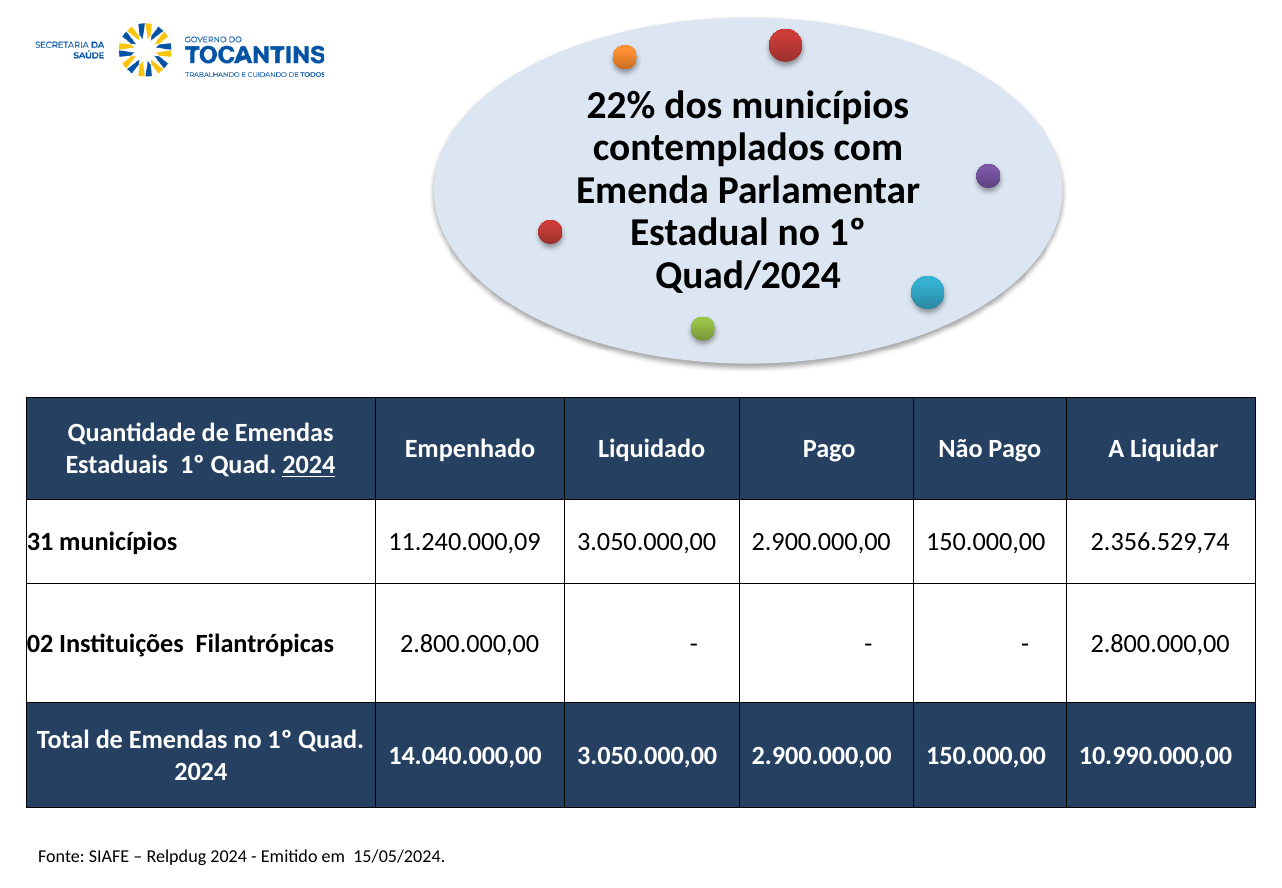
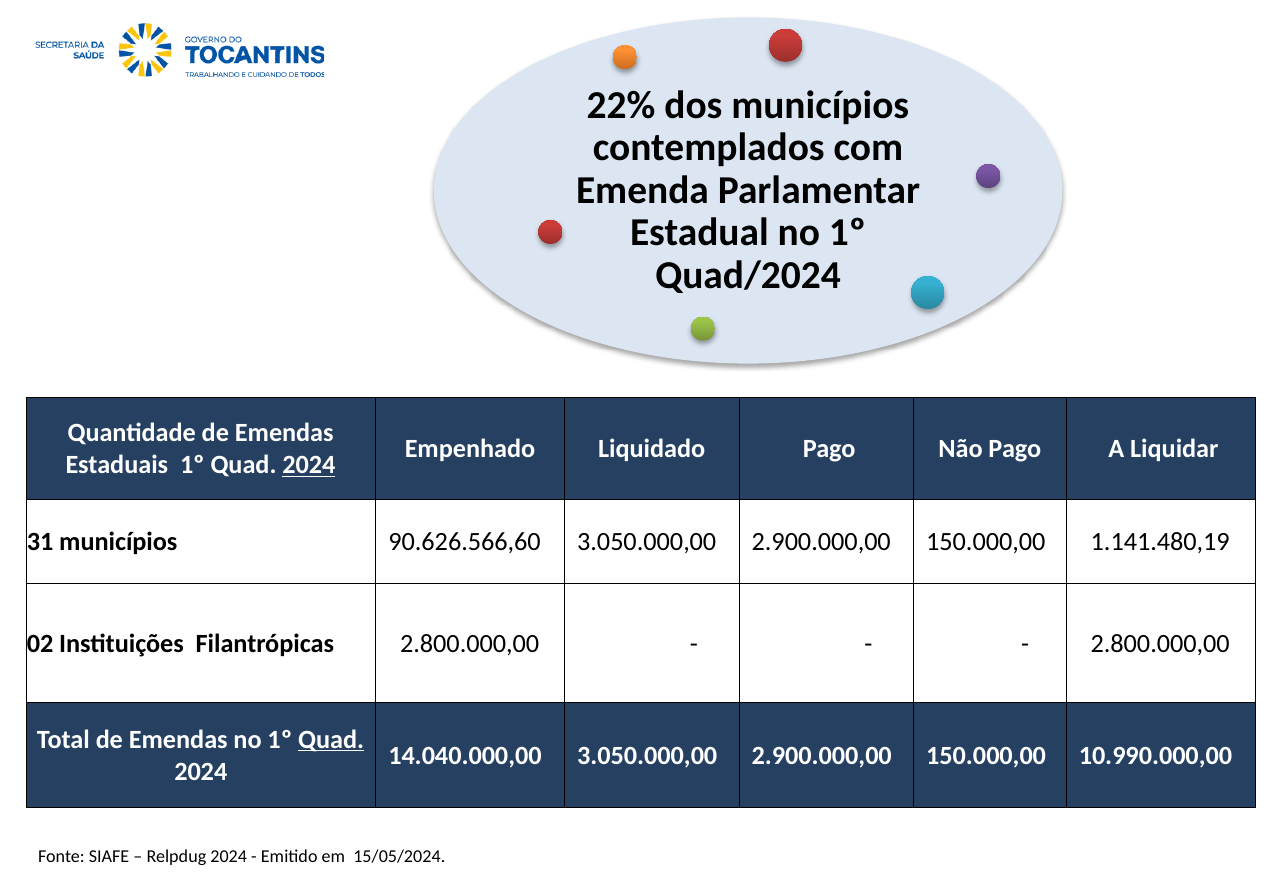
11.240.000,09: 11.240.000,09 -> 90.626.566,60
2.356.529,74: 2.356.529,74 -> 1.141.480,19
Quad at (331, 739) underline: none -> present
